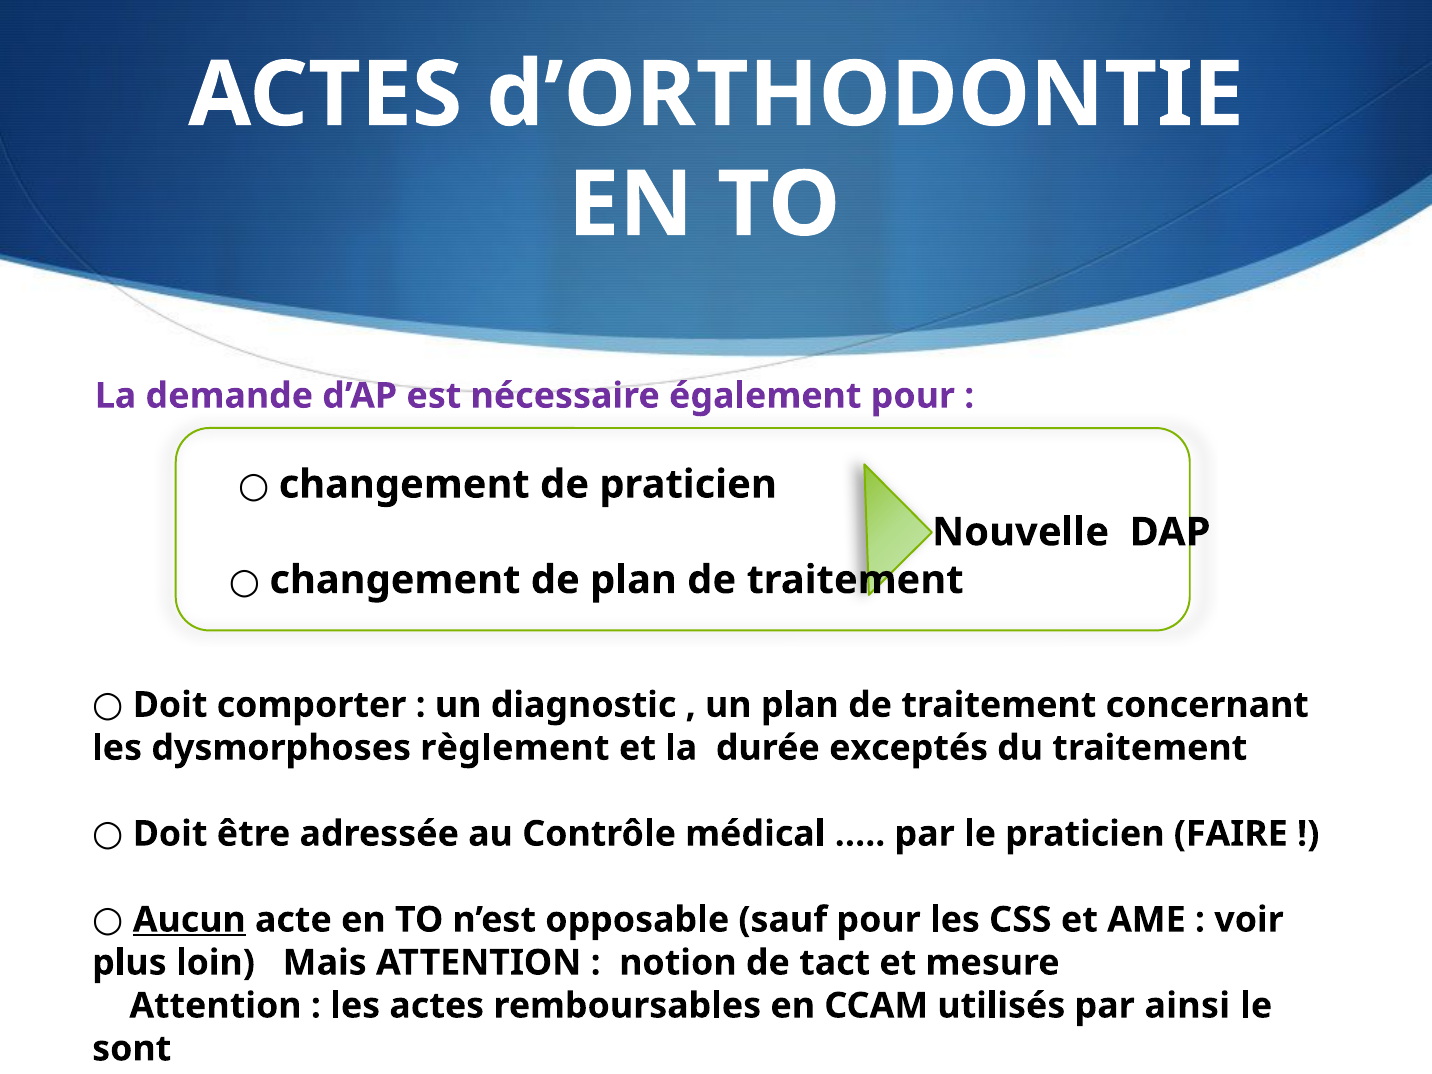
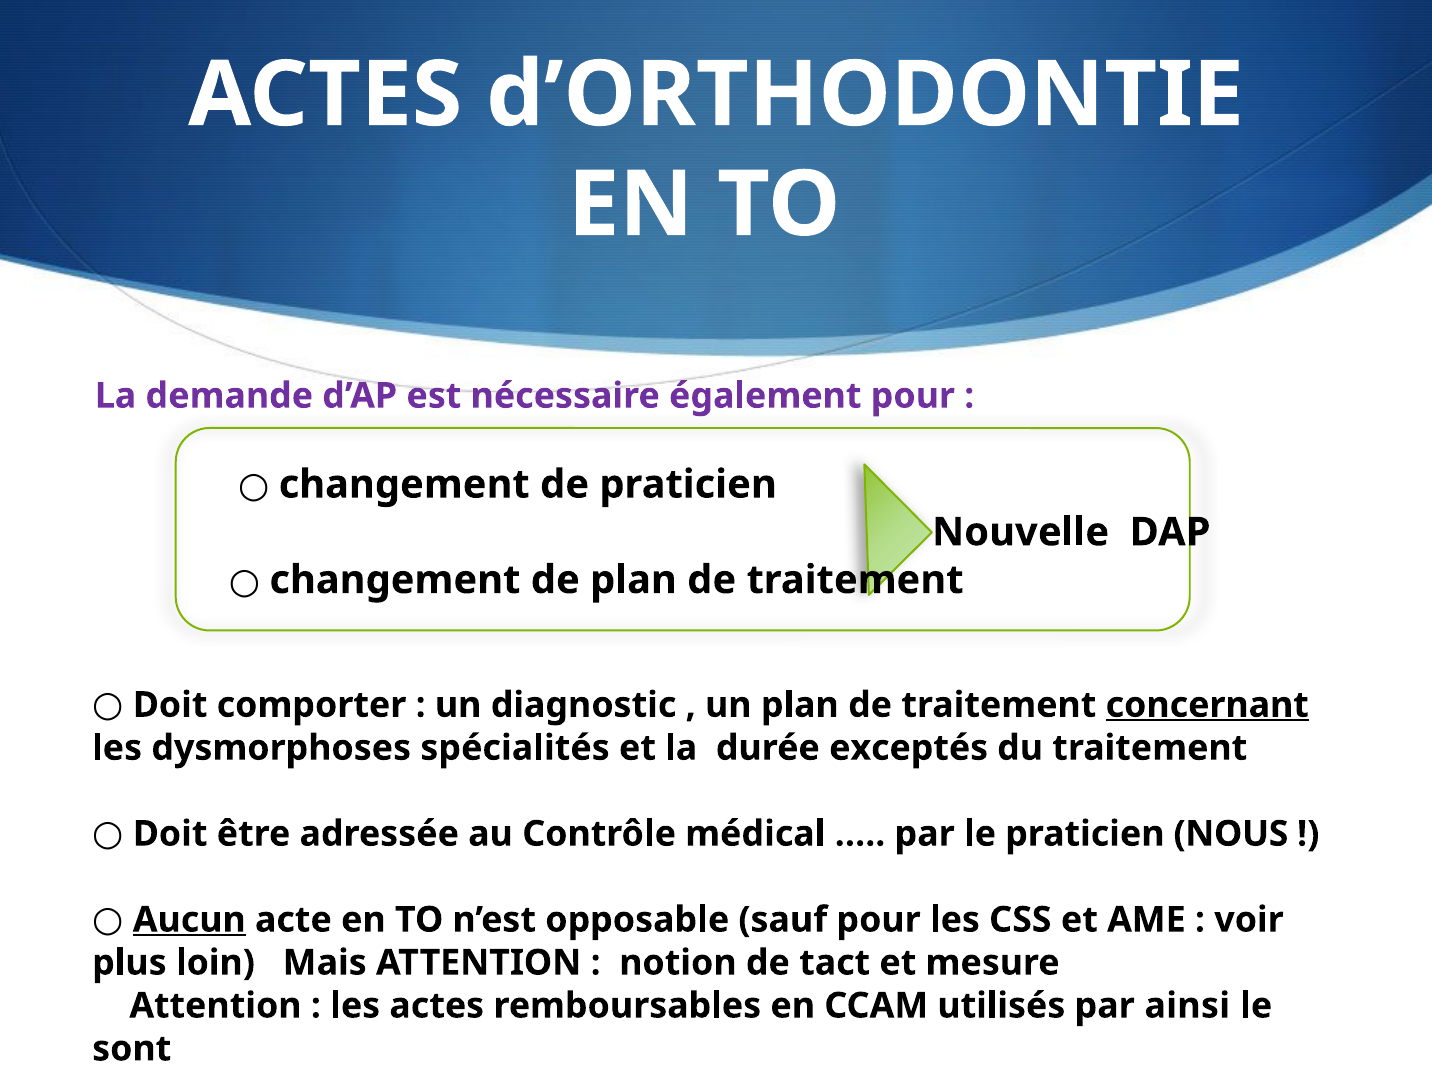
concernant underline: none -> present
règlement: règlement -> spécialités
FAIRE: FAIRE -> NOUS
